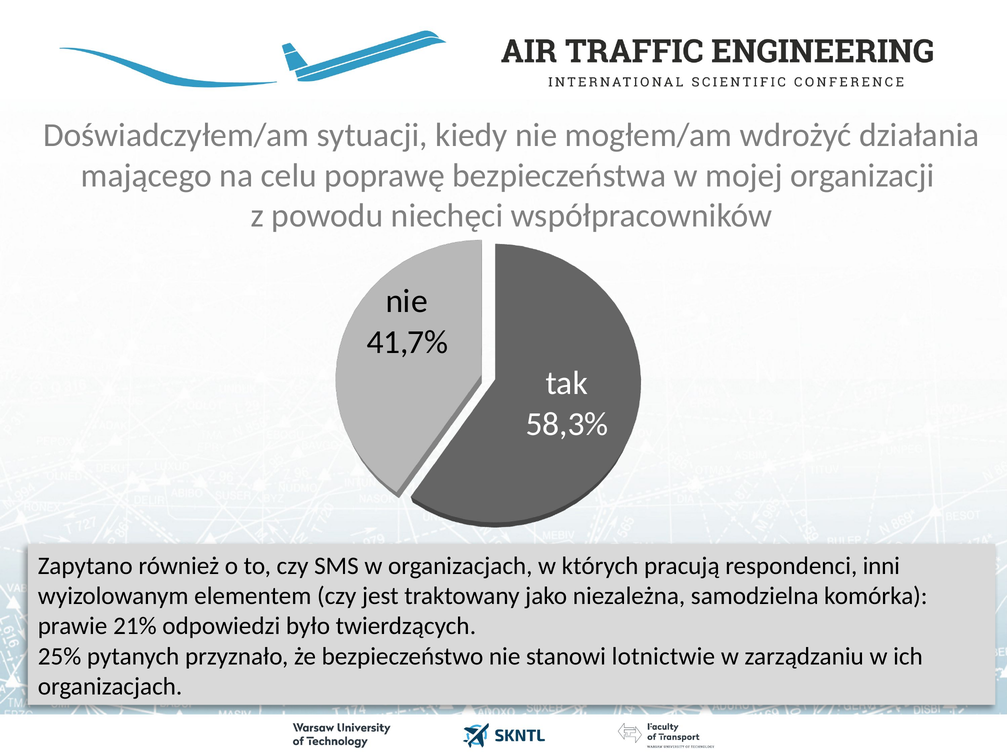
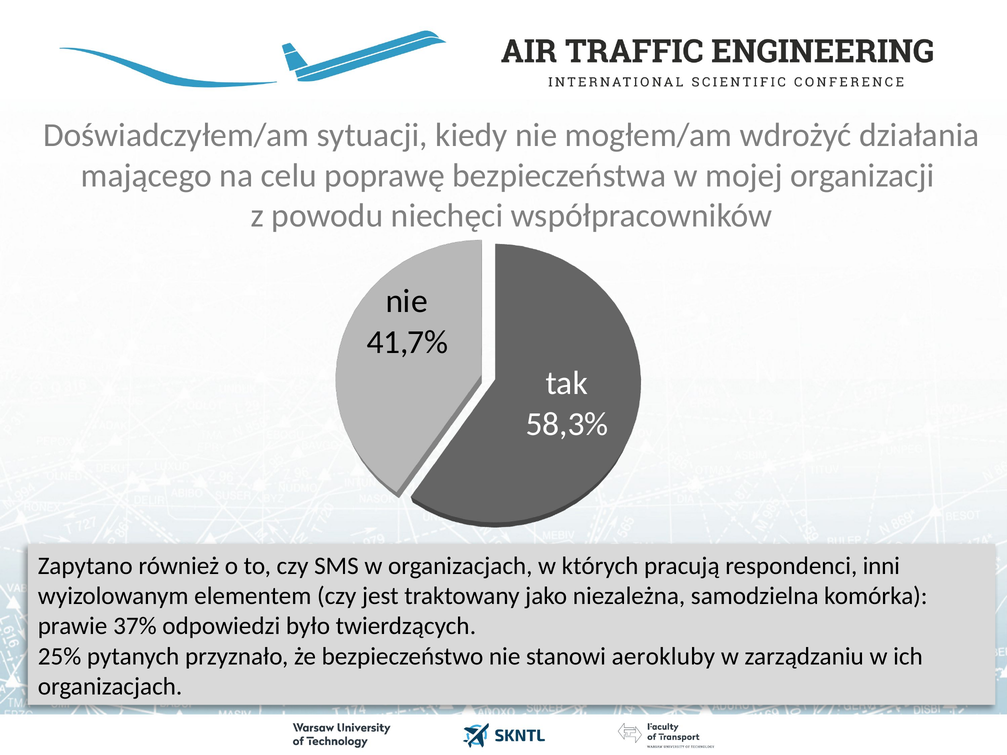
21%: 21% -> 37%
lotnictwie: lotnictwie -> aerokluby
